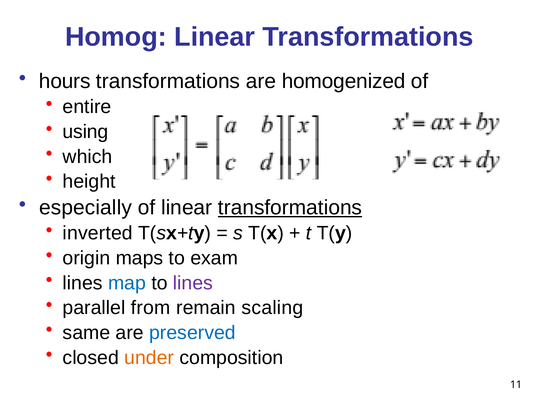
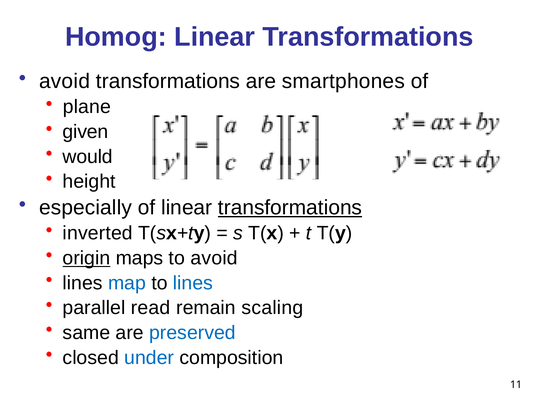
hours at (65, 81): hours -> avoid
homogenized: homogenized -> smartphones
entire: entire -> plane
using: using -> given
which: which -> would
origin underline: none -> present
to exam: exam -> avoid
lines at (193, 283) colour: purple -> blue
from: from -> read
under colour: orange -> blue
